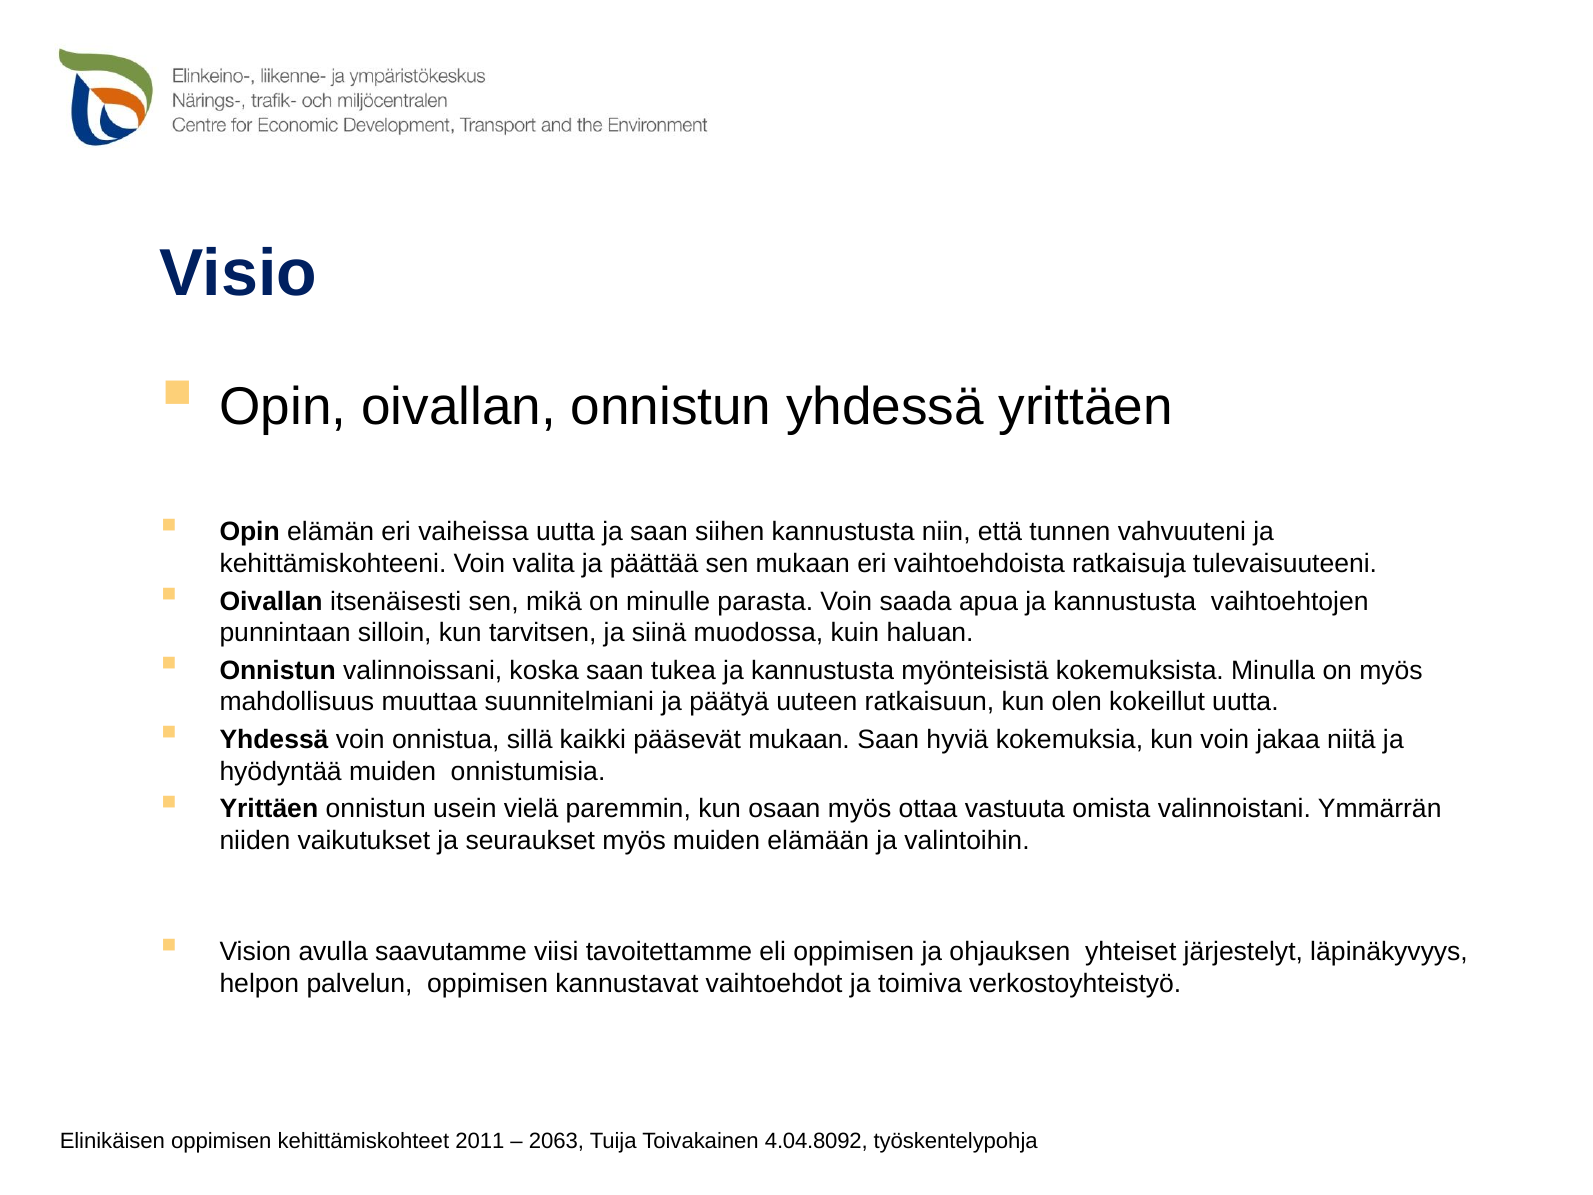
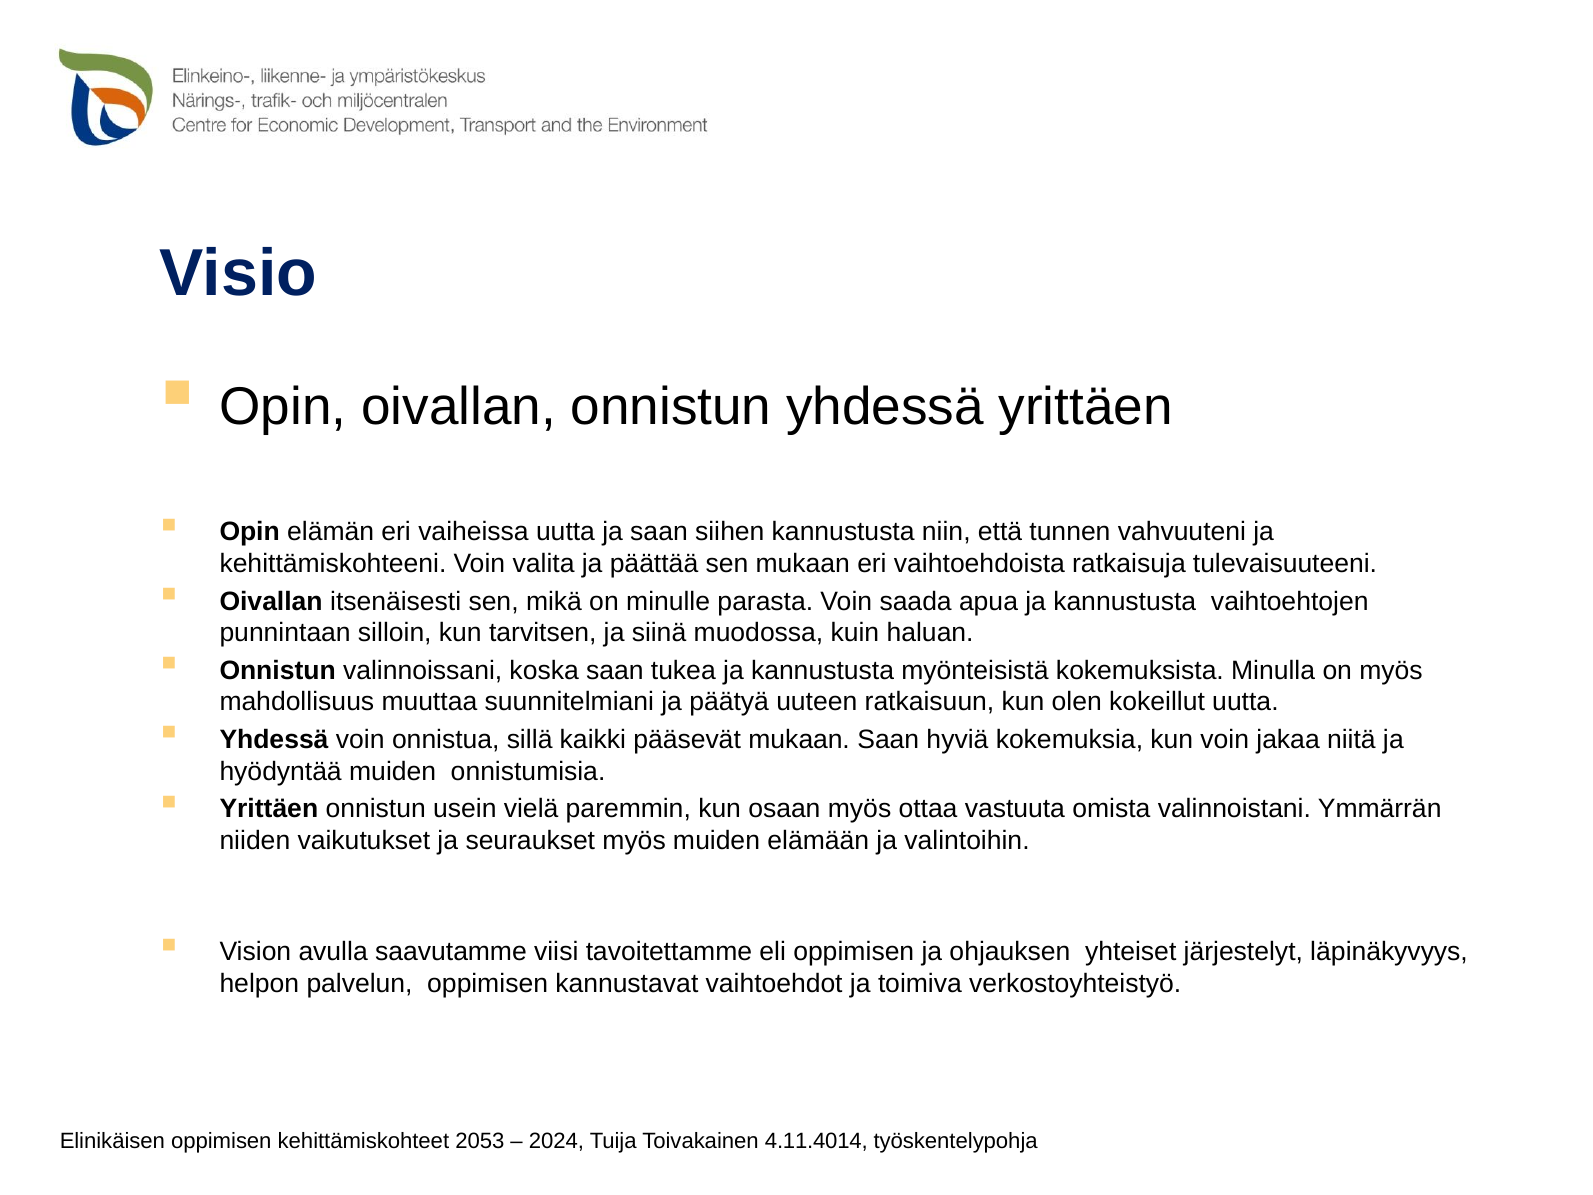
2011: 2011 -> 2053
2063: 2063 -> 2024
4.04.8092: 4.04.8092 -> 4.11.4014
